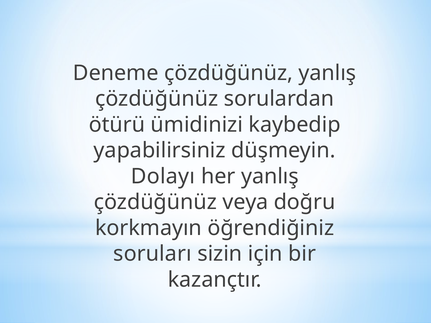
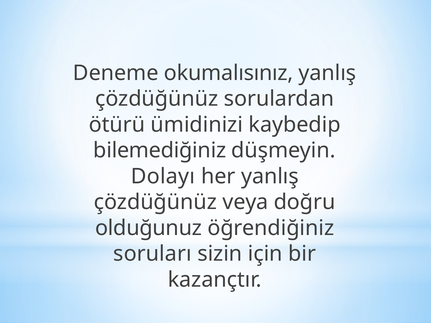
Deneme çözdüğünüz: çözdüğünüz -> okumalısınız
yapabilirsiniz: yapabilirsiniz -> bilemediğiniz
korkmayın: korkmayın -> olduğunuz
